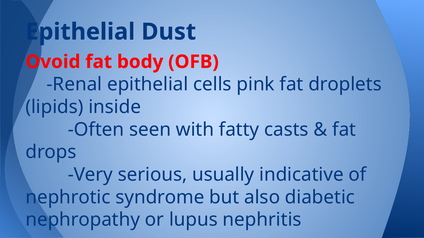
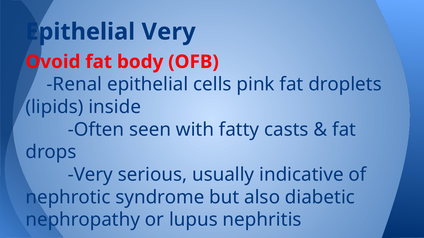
Epithelial Dust: Dust -> Very
